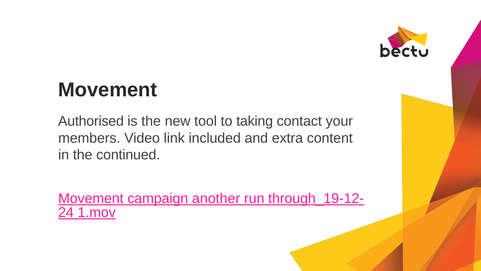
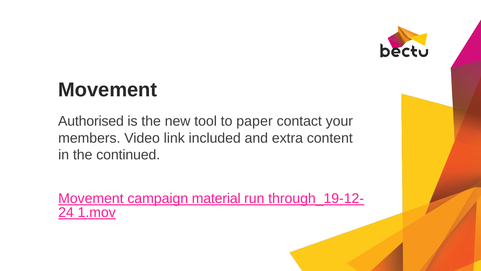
taking: taking -> paper
another: another -> material
